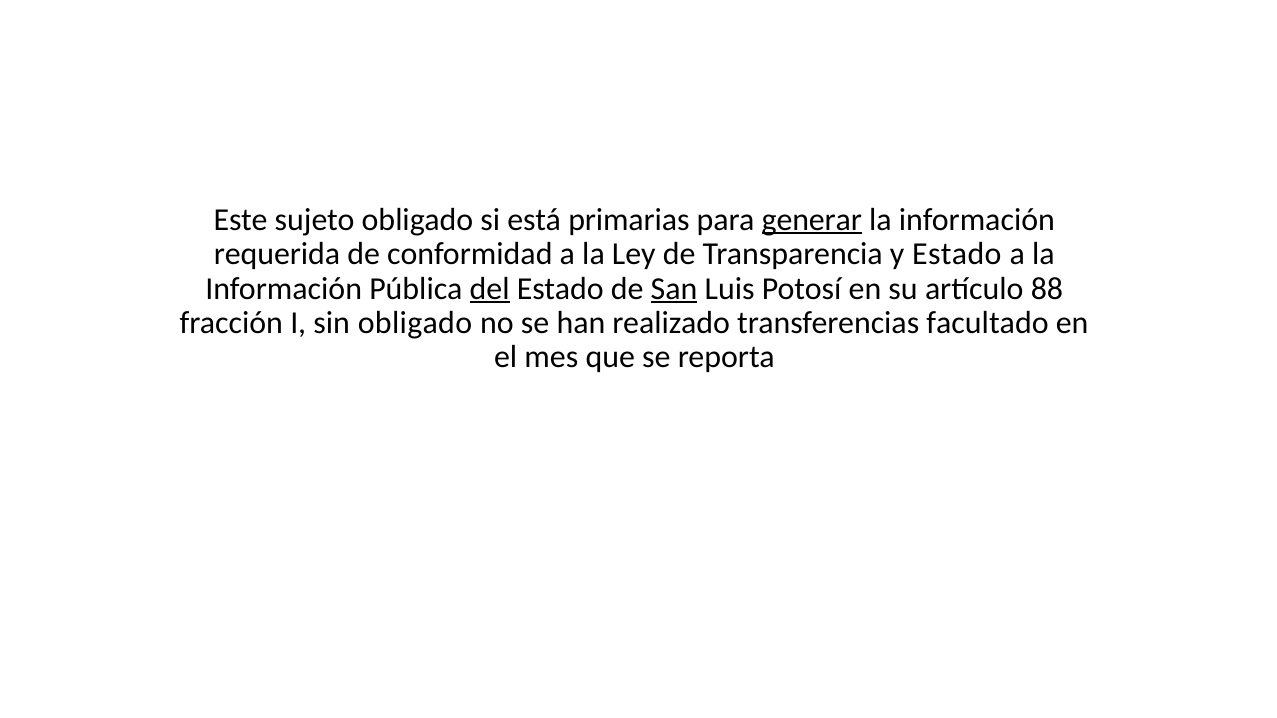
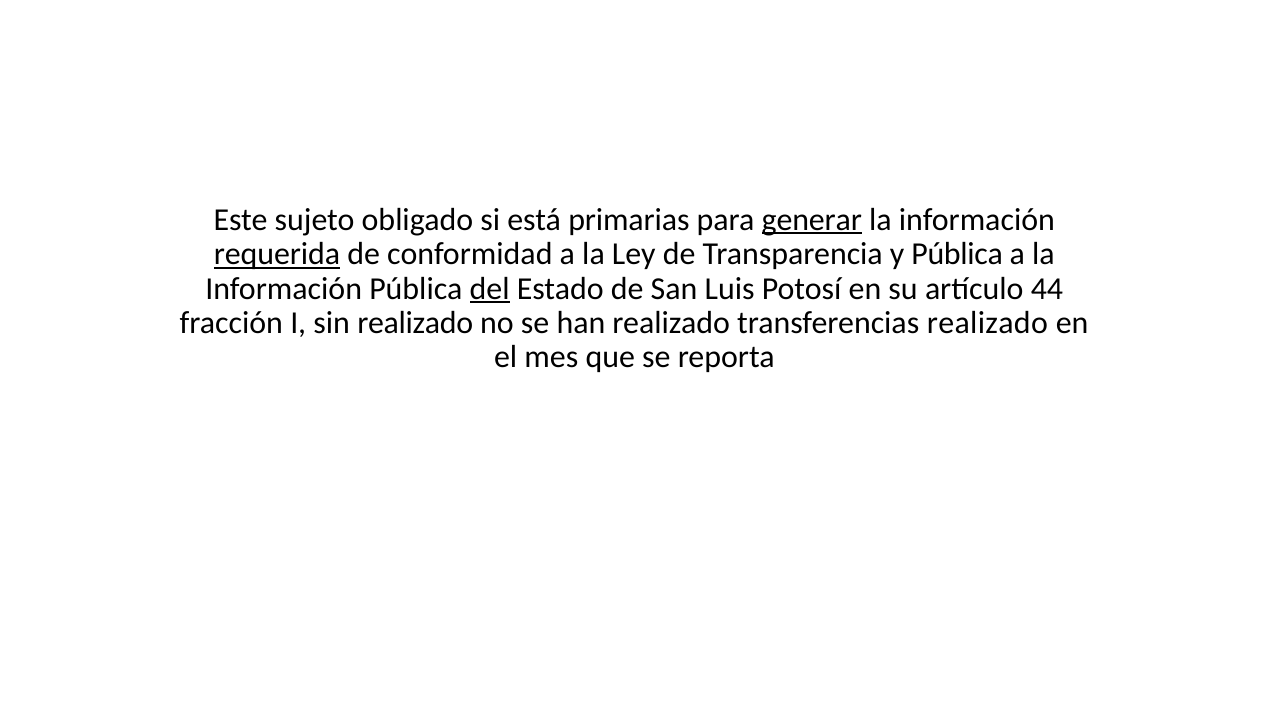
requerida underline: none -> present
y Estado: Estado -> Pública
San underline: present -> none
88: 88 -> 44
sin obligado: obligado -> realizado
transferencias facultado: facultado -> realizado
